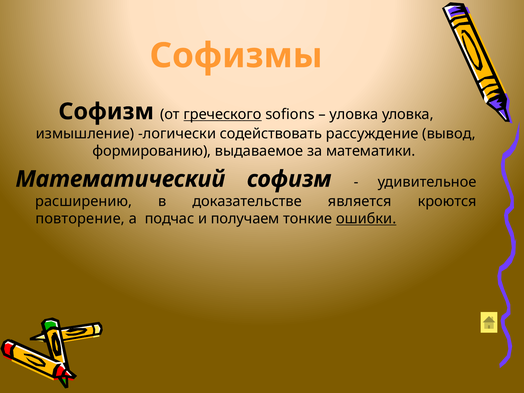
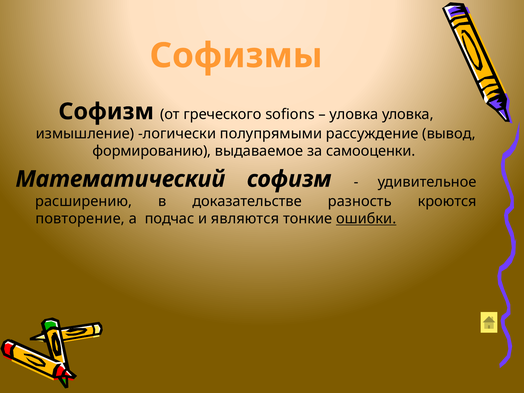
греческого underline: present -> none
содействовать: содействовать -> полупрямыми
математики: математики -> самооценки
является: является -> разность
получаем: получаем -> являются
